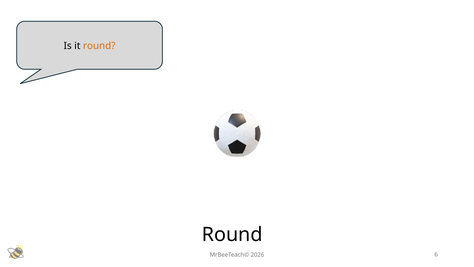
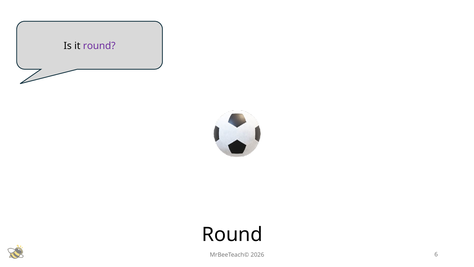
round at (99, 46) colour: orange -> purple
